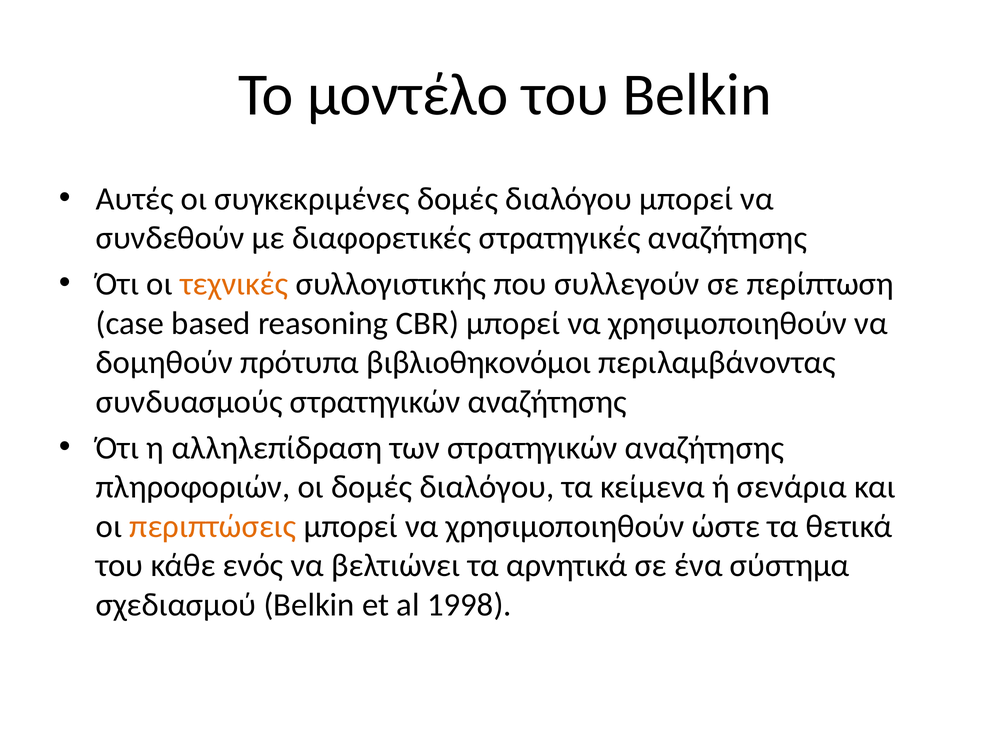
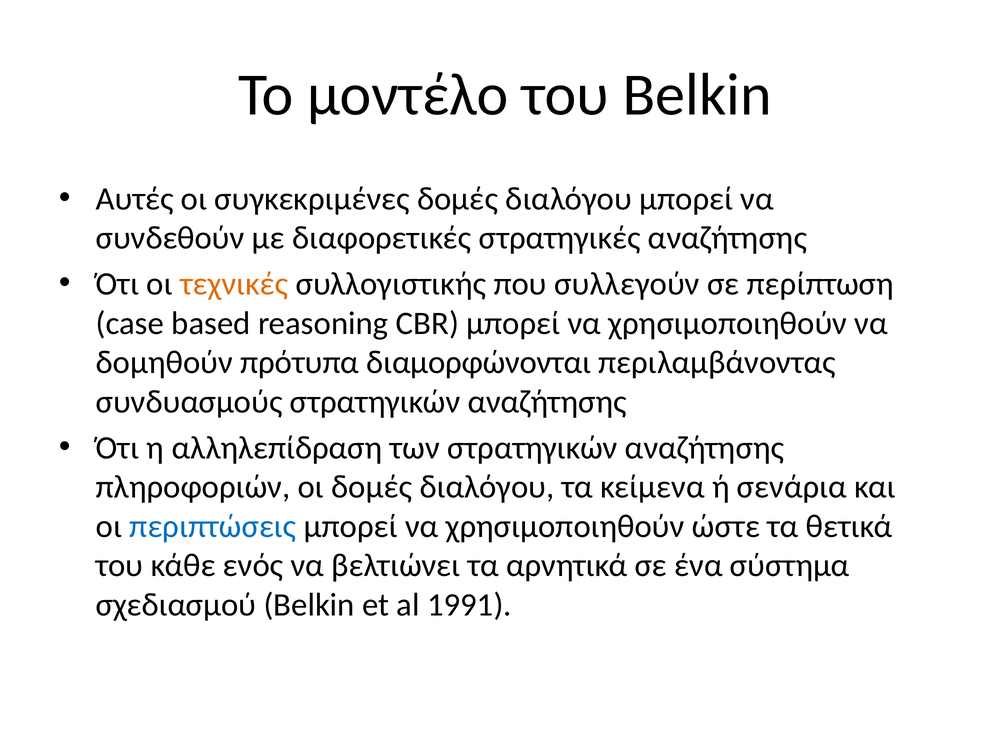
βιβλιοθηκονόμοι: βιβλιοθηκονόμοι -> διαμορφώνονται
περιπτώσεις colour: orange -> blue
1998: 1998 -> 1991
